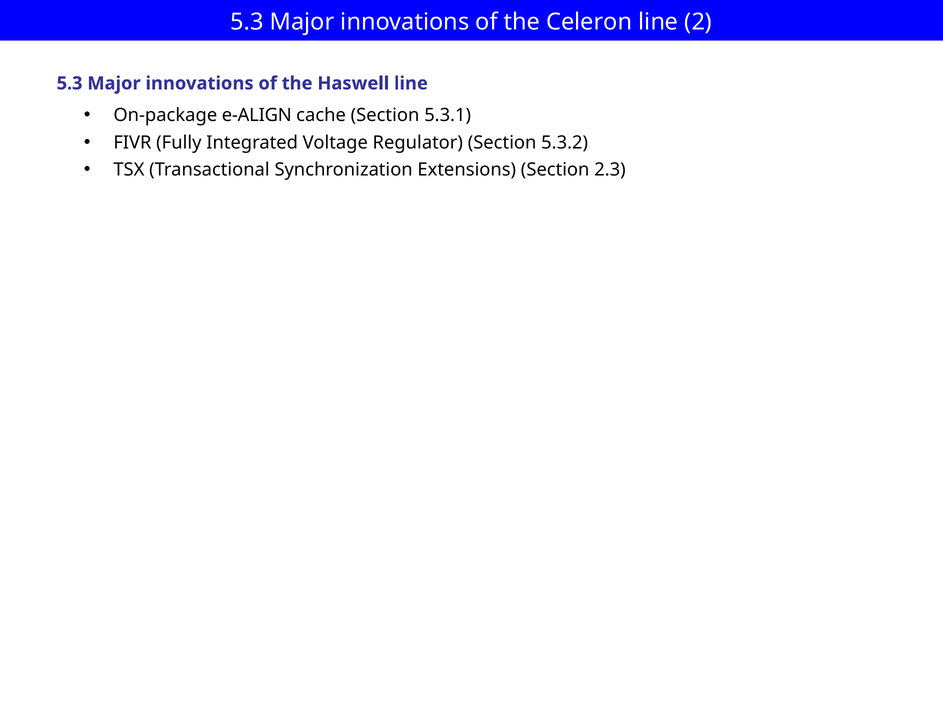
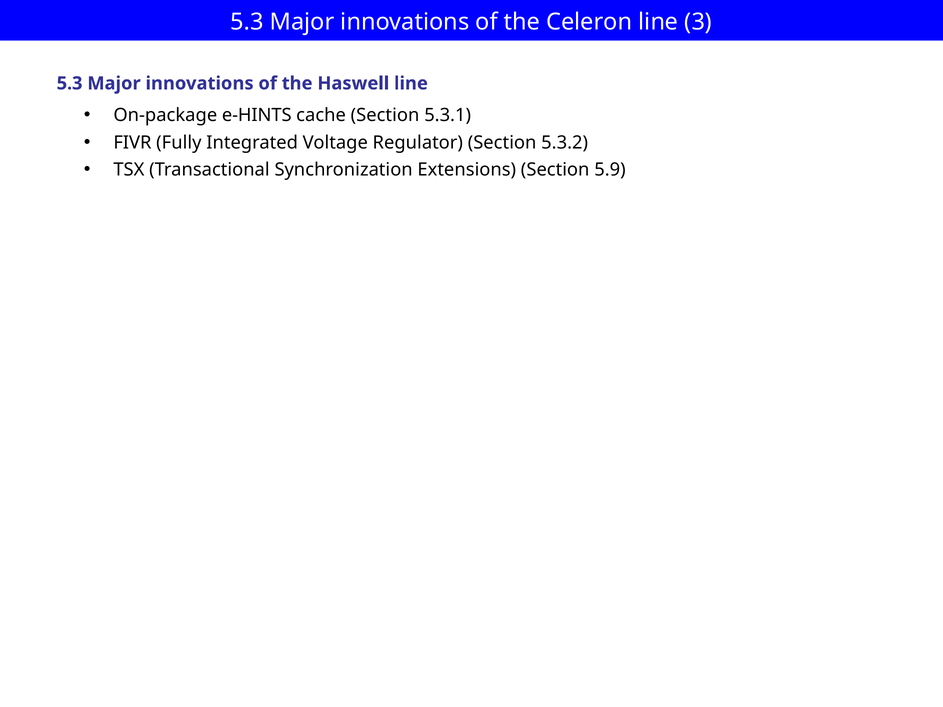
2: 2 -> 3
e-ALIGN: e-ALIGN -> e-HINTS
2.3: 2.3 -> 5.9
